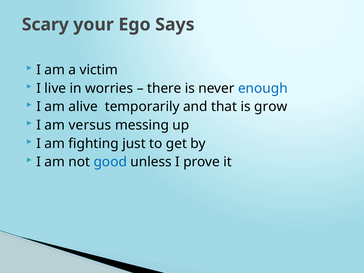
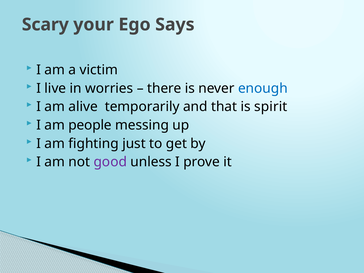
grow: grow -> spirit
versus: versus -> people
good colour: blue -> purple
